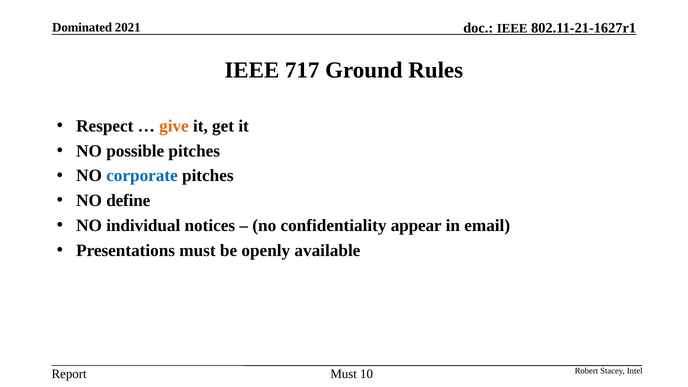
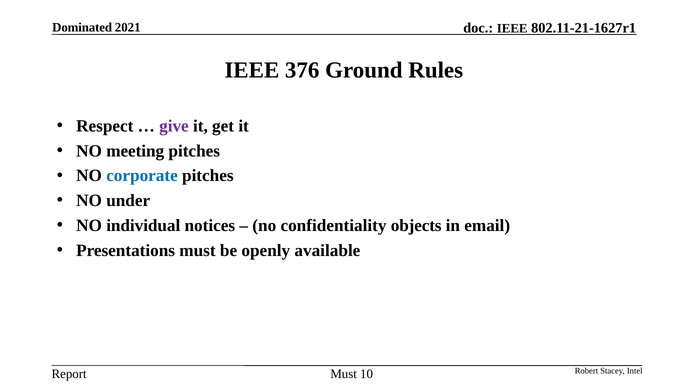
717: 717 -> 376
give colour: orange -> purple
possible: possible -> meeting
define: define -> under
appear: appear -> objects
